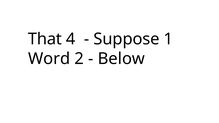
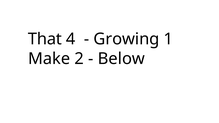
Suppose: Suppose -> Growing
Word: Word -> Make
